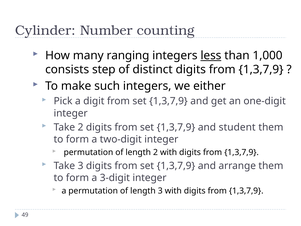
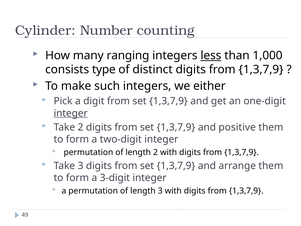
step: step -> type
integer at (71, 113) underline: none -> present
student: student -> positive
